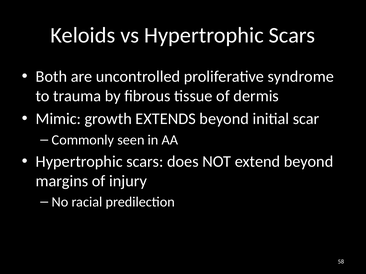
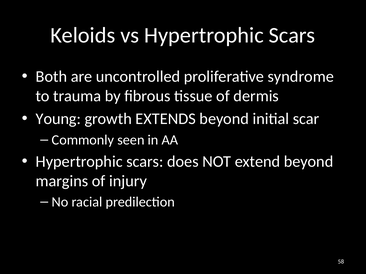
Mimic: Mimic -> Young
